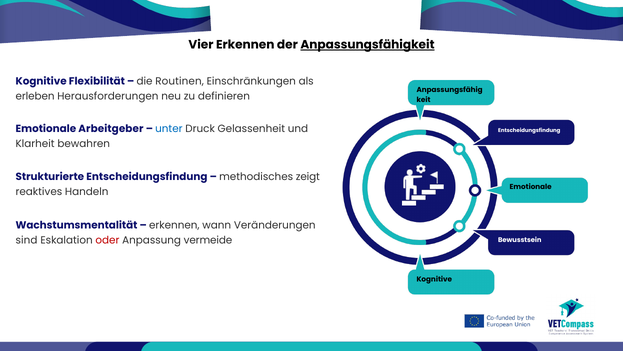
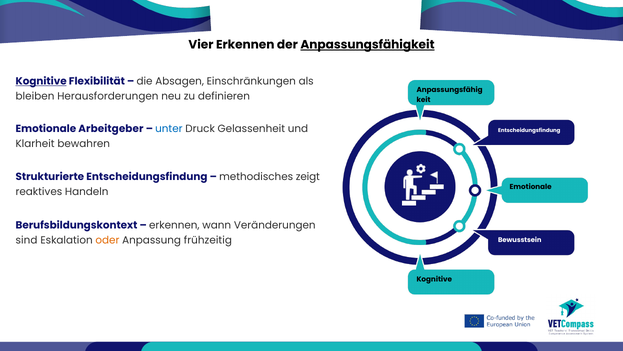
Kognitive at (41, 81) underline: none -> present
Routinen: Routinen -> Absagen
erleben: erleben -> bleiben
Wachstumsmentalität: Wachstumsmentalität -> Berufsbildungskontext
oder colour: red -> orange
vermeide: vermeide -> frühzeitig
